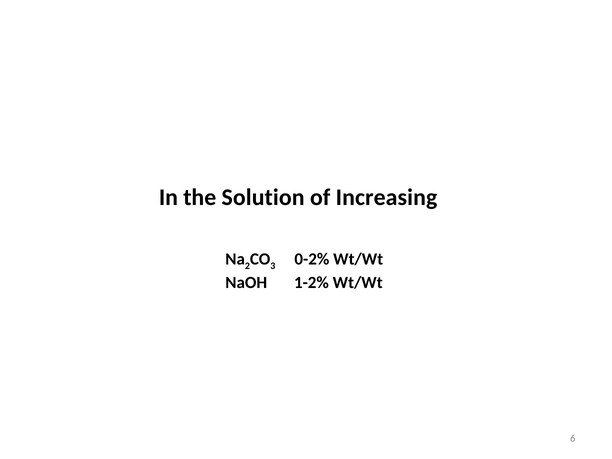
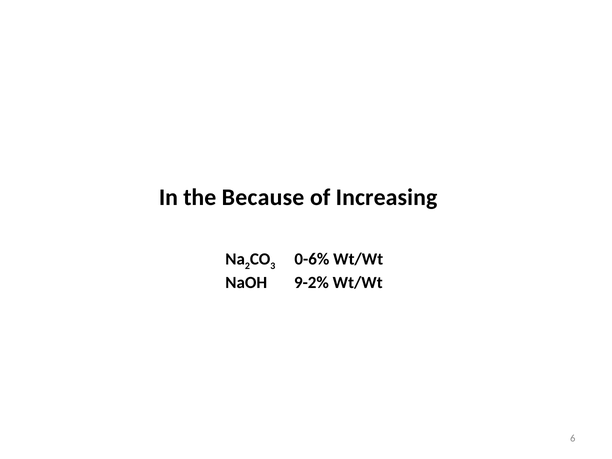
Solution: Solution -> Because
0-2%: 0-2% -> 0-6%
1-2%: 1-2% -> 9-2%
